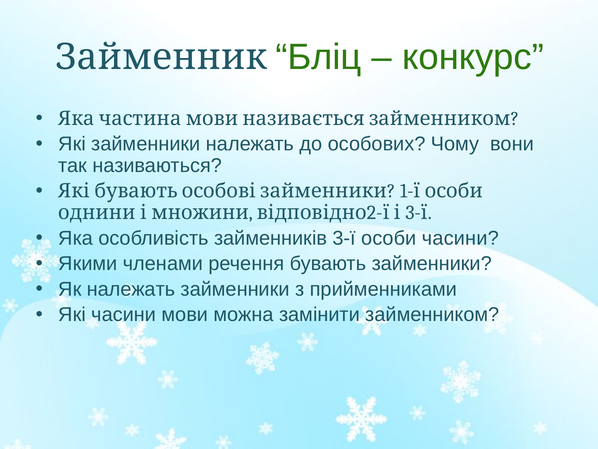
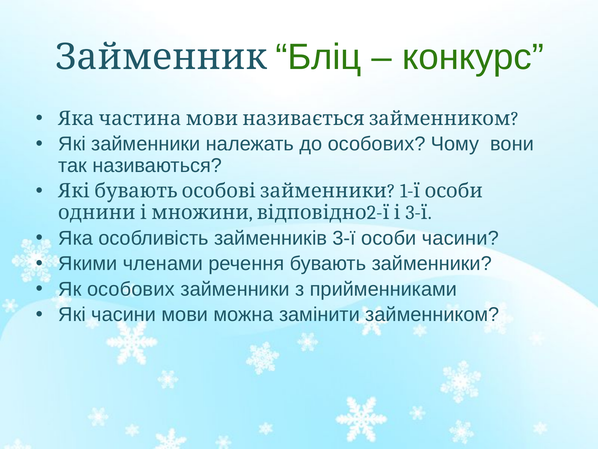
Як належать: належать -> особових
